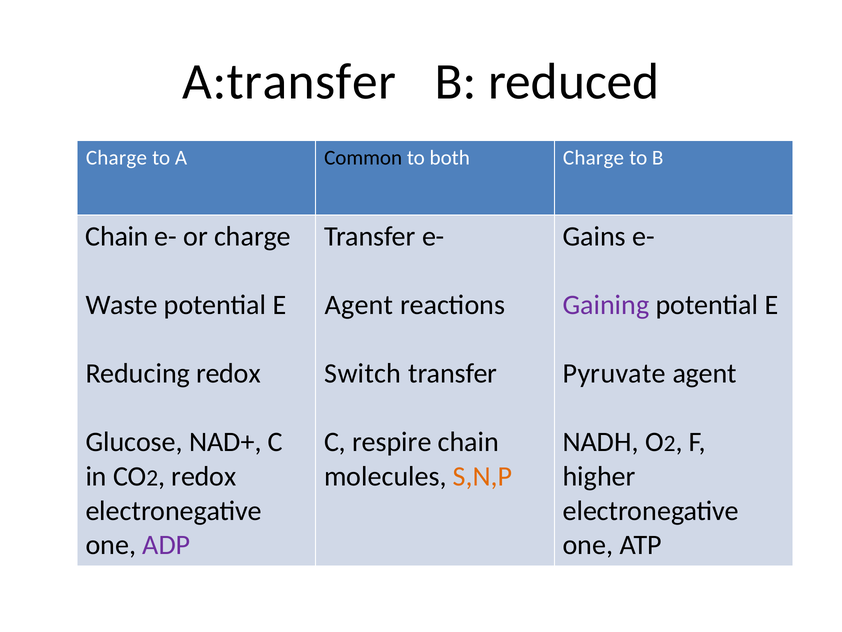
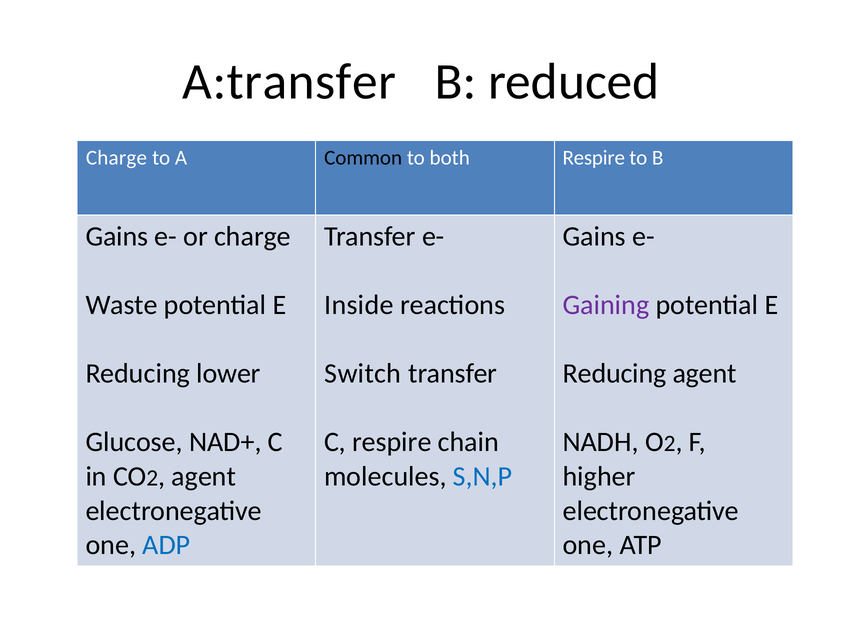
both Charge: Charge -> Respire
Chain at (117, 236): Chain -> Gains
Agent at (359, 305): Agent -> Inside
Reducing redox: redox -> lower
Pyruvate at (614, 373): Pyruvate -> Reducing
redox at (204, 476): redox -> agent
S,N,P colour: orange -> blue
ADP colour: purple -> blue
